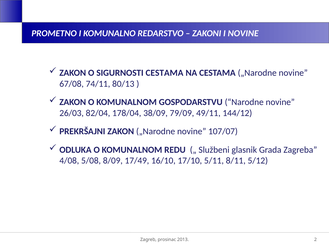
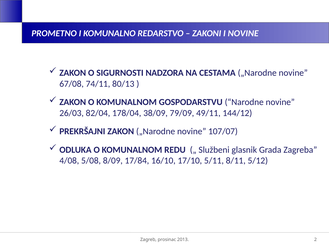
SIGURNOSTI CESTAMA: CESTAMA -> NADZORA
17/49: 17/49 -> 17/84
